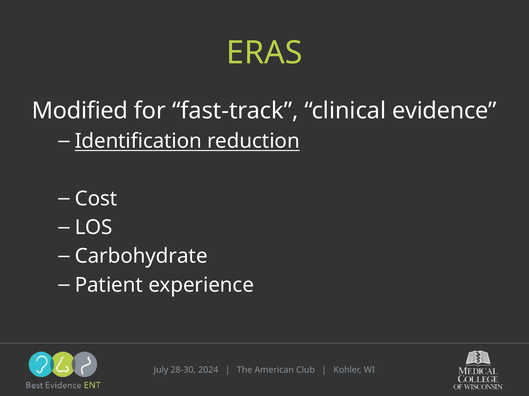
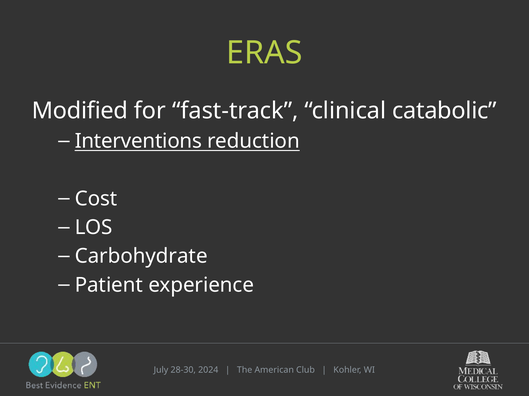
evidence: evidence -> catabolic
Identification: Identification -> Interventions
